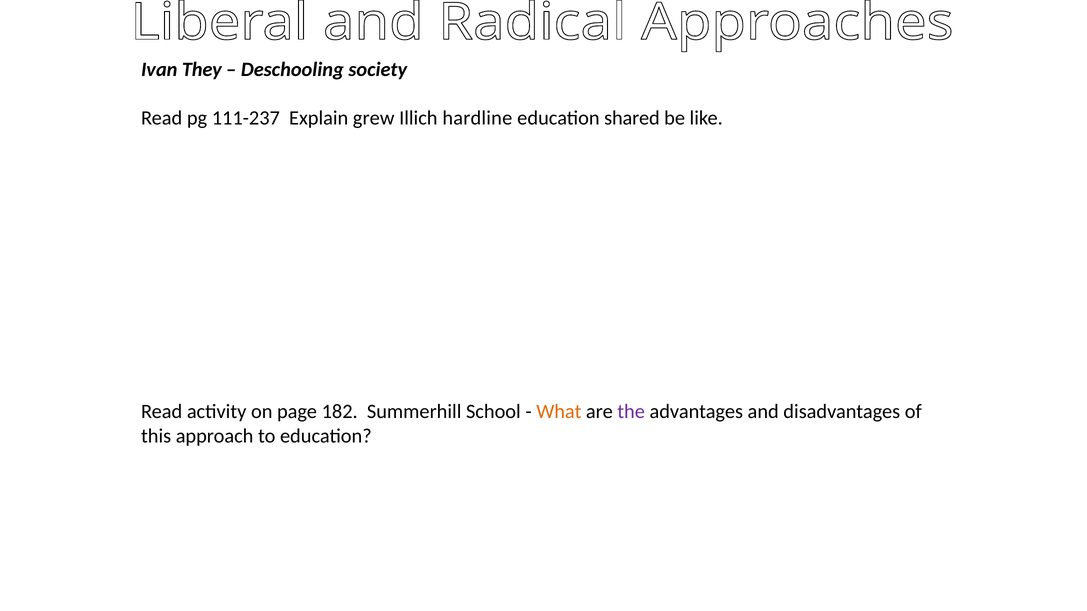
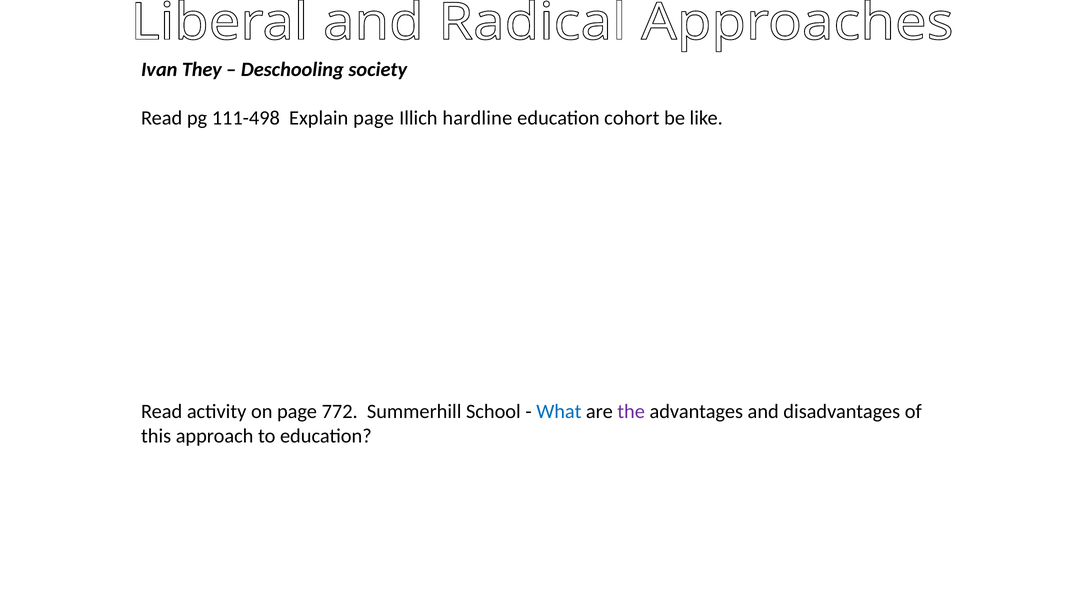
111-237: 111-237 -> 111-498
Explain grew: grew -> page
shared: shared -> cohort
182: 182 -> 772
What colour: orange -> blue
